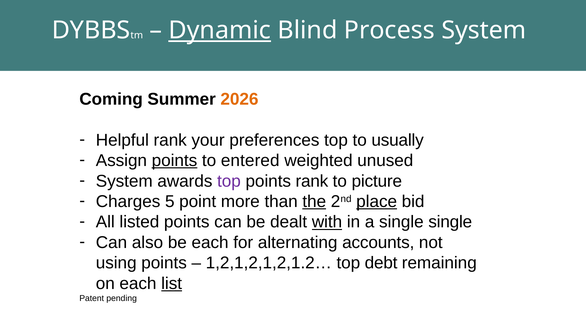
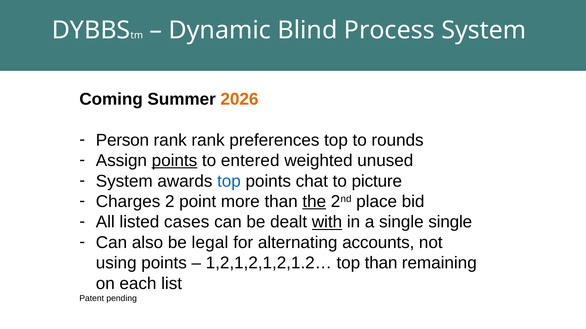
Dynamic underline: present -> none
Helpful: Helpful -> Person
rank your: your -> rank
usually: usually -> rounds
top at (229, 181) colour: purple -> blue
points rank: rank -> chat
5: 5 -> 2
place underline: present -> none
listed points: points -> cases
be each: each -> legal
top debt: debt -> than
list underline: present -> none
